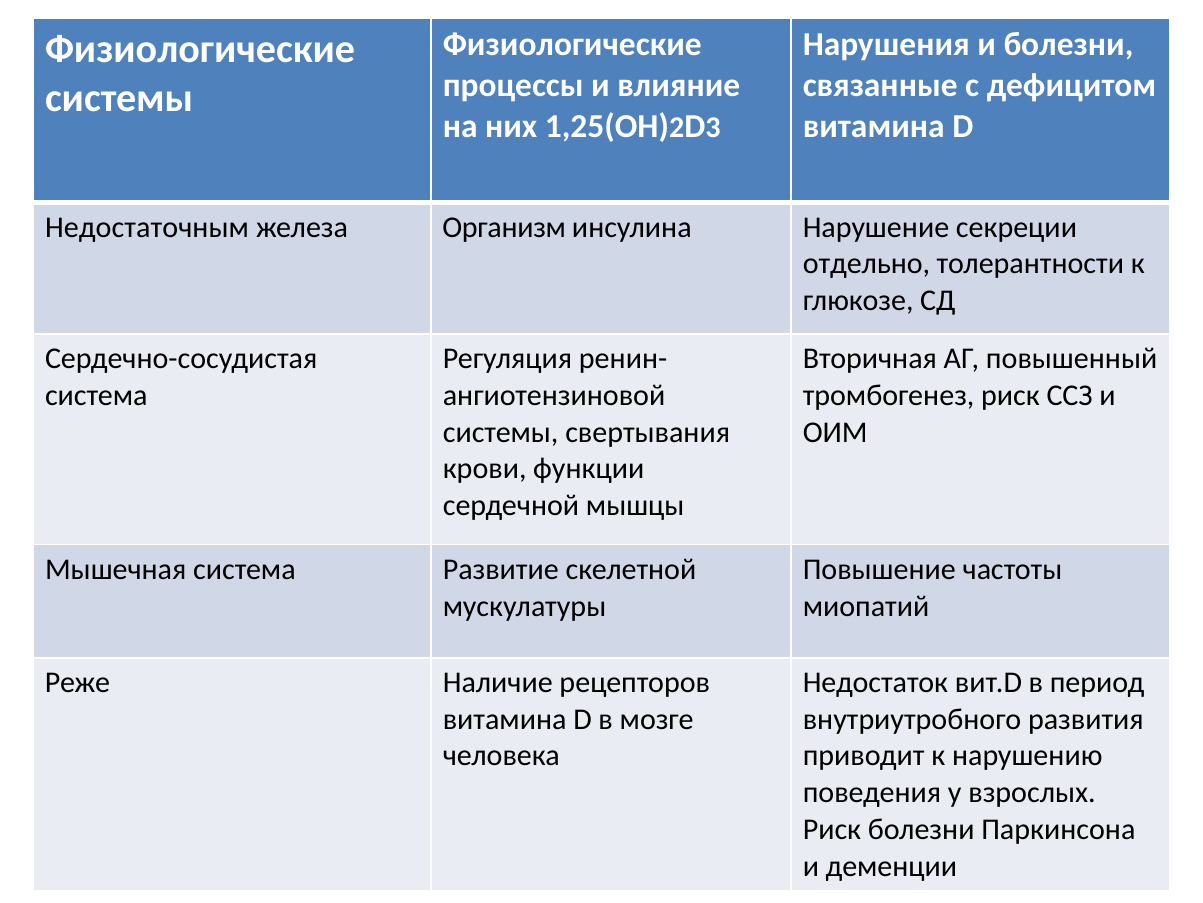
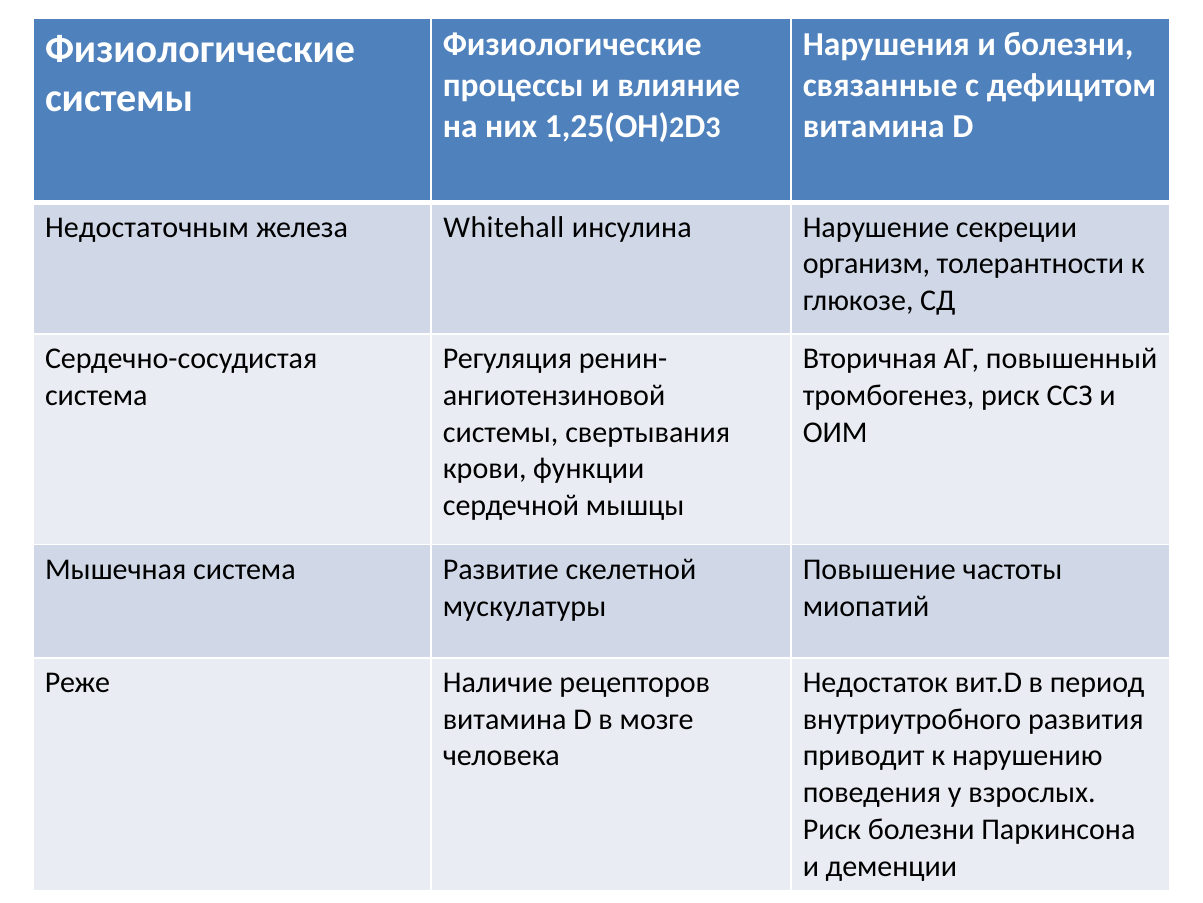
Организм: Организм -> Whitehall
отдельно: отдельно -> организм
